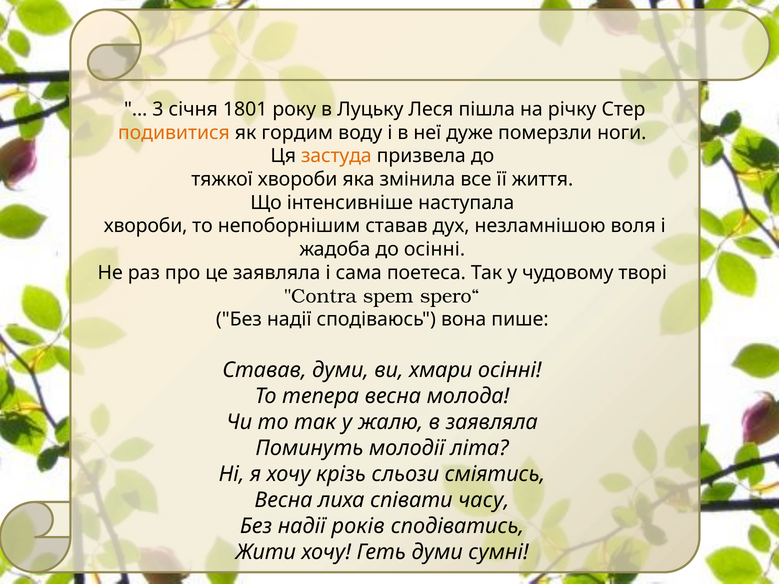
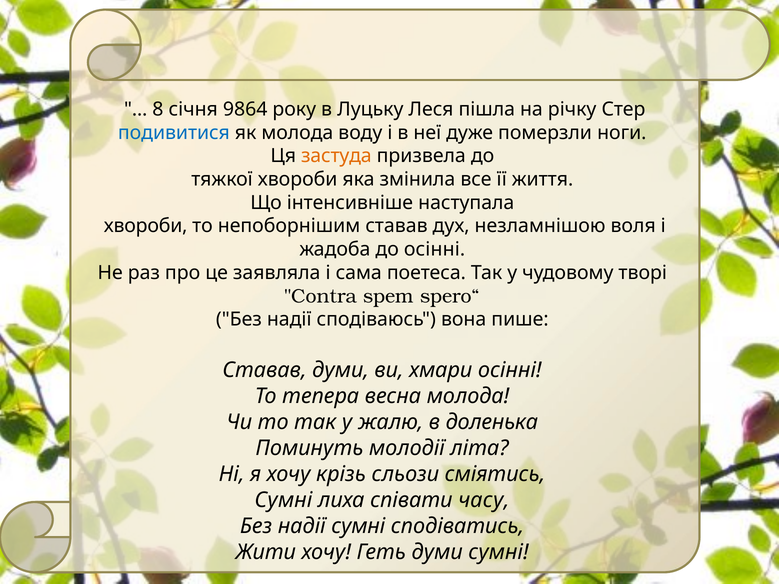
3: 3 -> 8
1801: 1801 -> 9864
подивитися colour: orange -> blue
як гордим: гордим -> молода
в заявляла: заявляла -> доленька
Весна at (284, 500): Весна -> Сумні
надії років: років -> сумні
